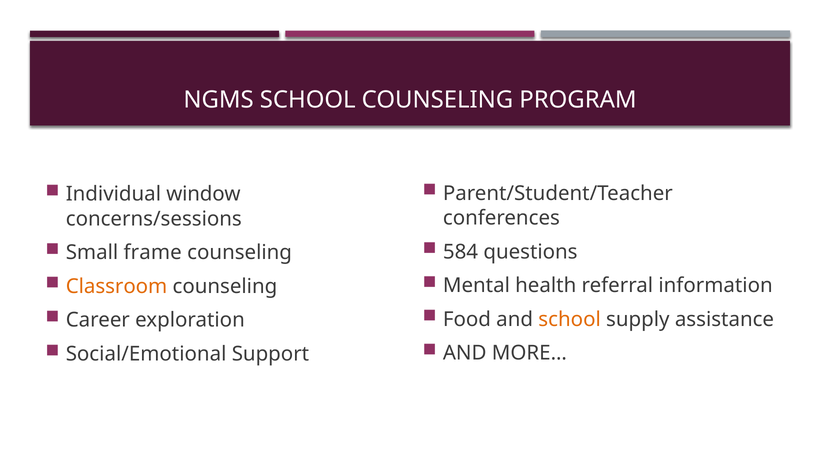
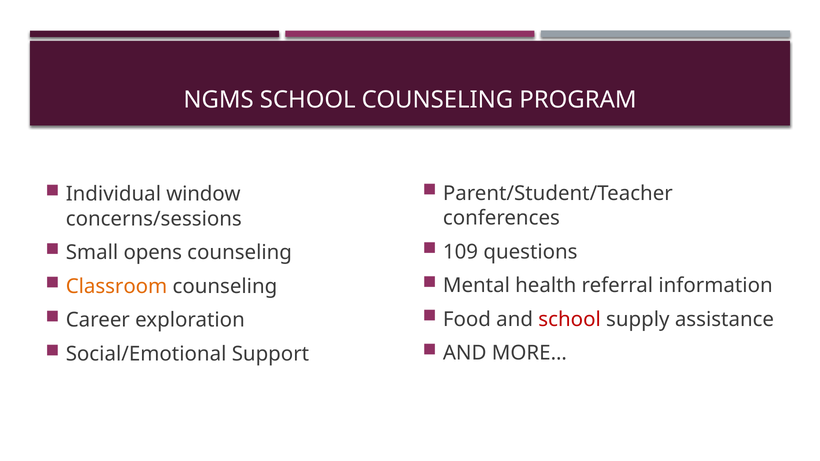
584: 584 -> 109
frame: frame -> opens
school at (570, 320) colour: orange -> red
